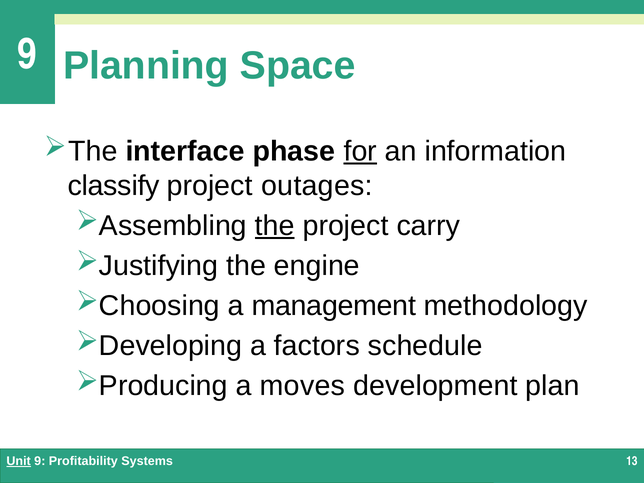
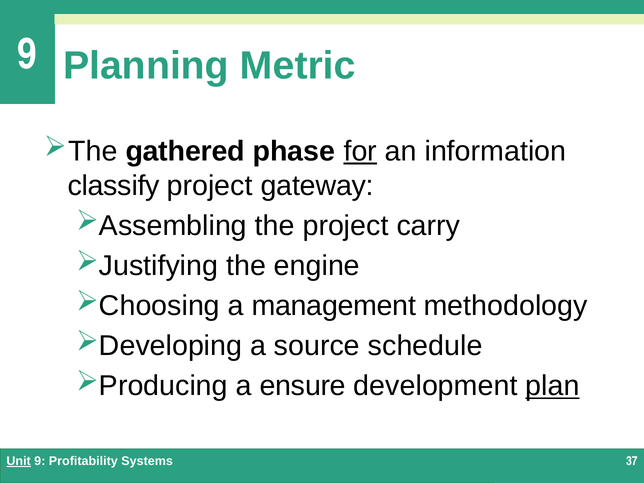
Space: Space -> Metric
interface: interface -> gathered
outages: outages -> gateway
the at (275, 226) underline: present -> none
factors: factors -> source
moves: moves -> ensure
plan underline: none -> present
13: 13 -> 37
